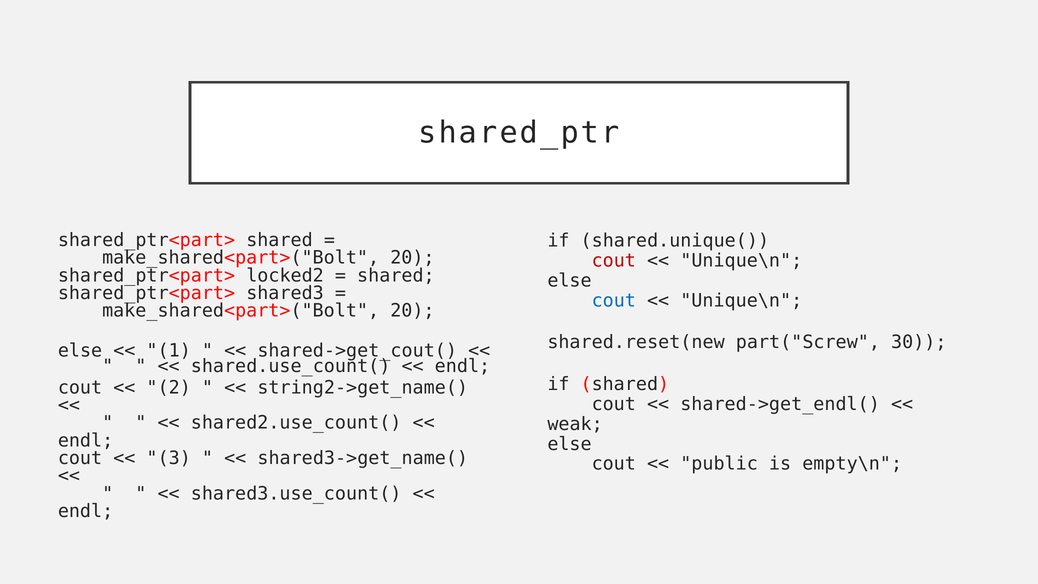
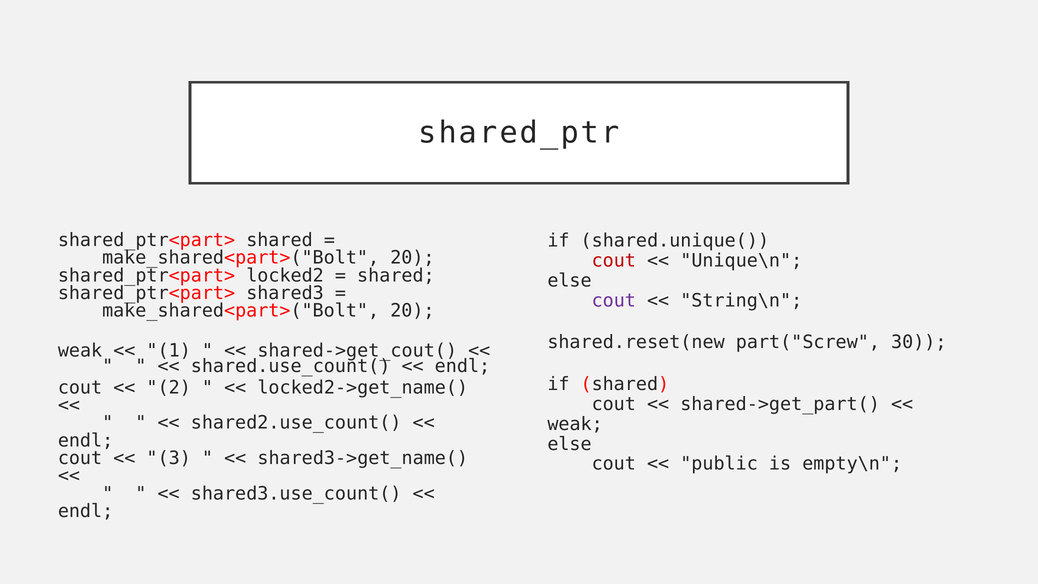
cout at (614, 300) colour: blue -> purple
Unique\n at (741, 300): Unique\n -> String\n
else at (80, 350): else -> weak
string2->get_name(: string2->get_name( -> locked2->get_name(
shared->get_endl(: shared->get_endl( -> shared->get_part(
